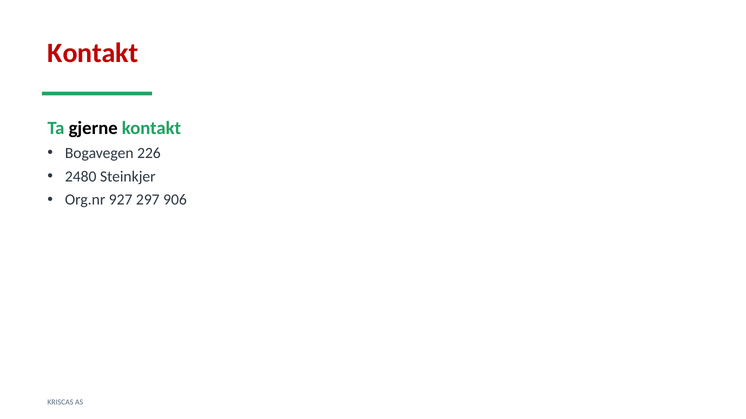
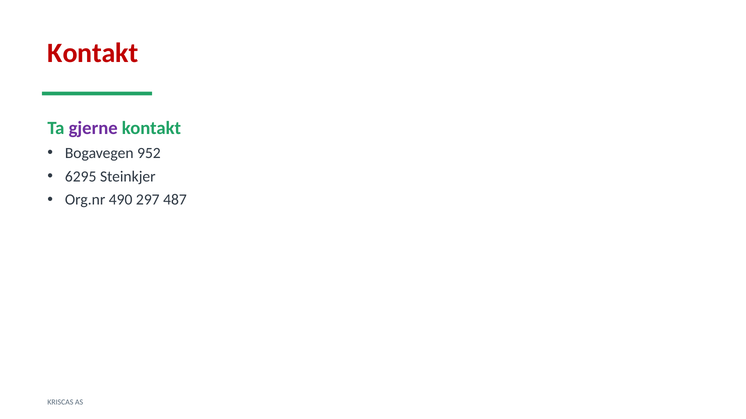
gjerne colour: black -> purple
226: 226 -> 952
2480: 2480 -> 6295
927: 927 -> 490
906: 906 -> 487
